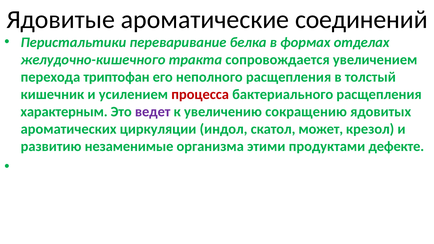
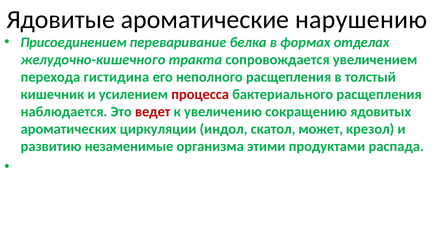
соединений: соединений -> нарушению
Перистальтики: Перистальтики -> Присоединением
триптофан: триптофан -> гистидина
характерным: характерным -> наблюдается
ведет colour: purple -> red
дефекте: дефекте -> распада
